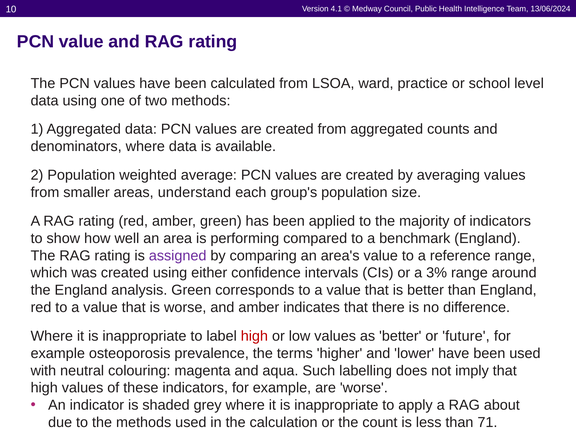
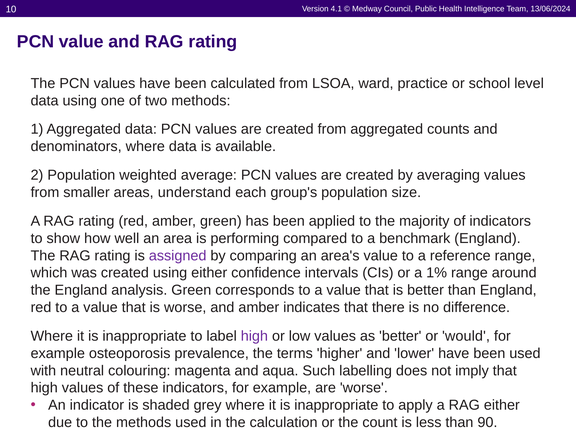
3%: 3% -> 1%
high at (254, 336) colour: red -> purple
future: future -> would
RAG about: about -> either
71: 71 -> 90
